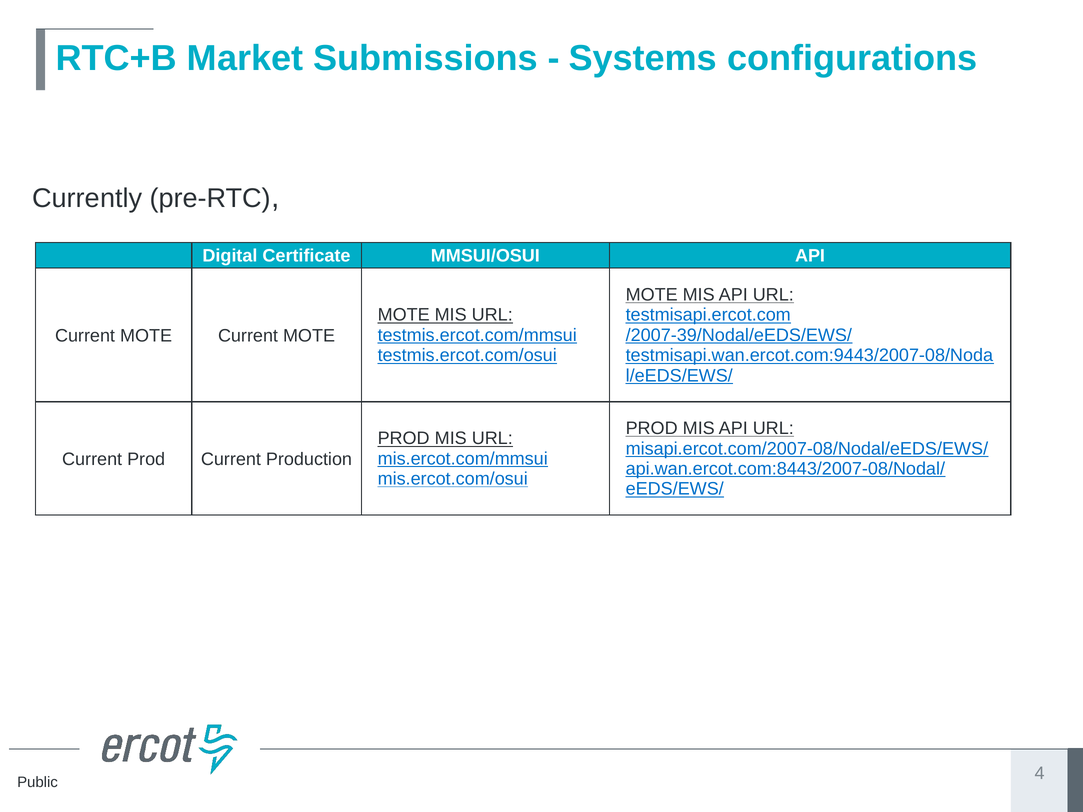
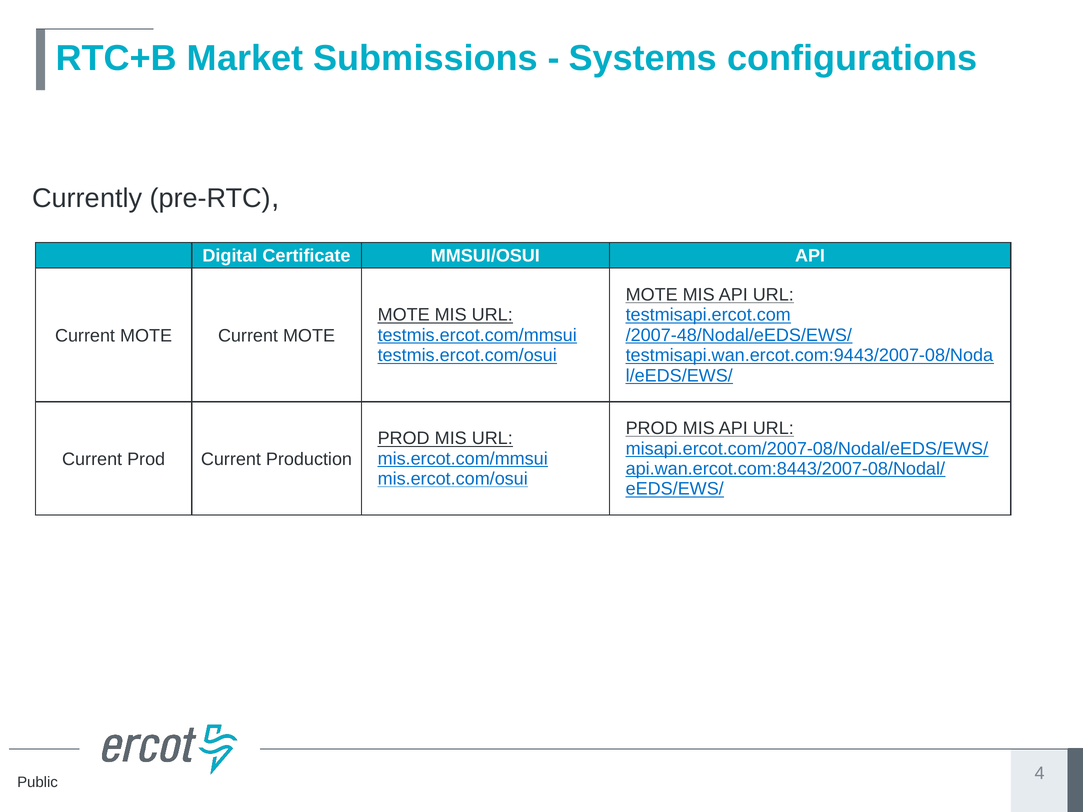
/2007-39/Nodal/eEDS/EWS/: /2007-39/Nodal/eEDS/EWS/ -> /2007-48/Nodal/eEDS/EWS/
